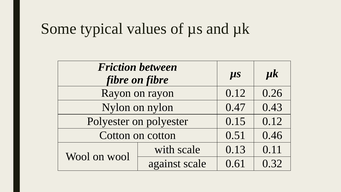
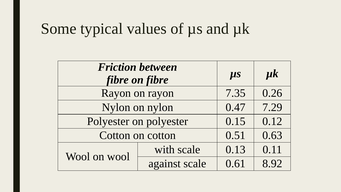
rayon 0.12: 0.12 -> 7.35
0.43: 0.43 -> 7.29
0.46: 0.46 -> 0.63
0.32: 0.32 -> 8.92
